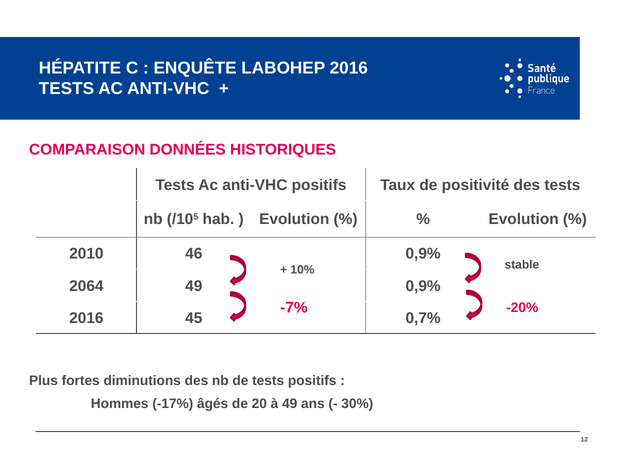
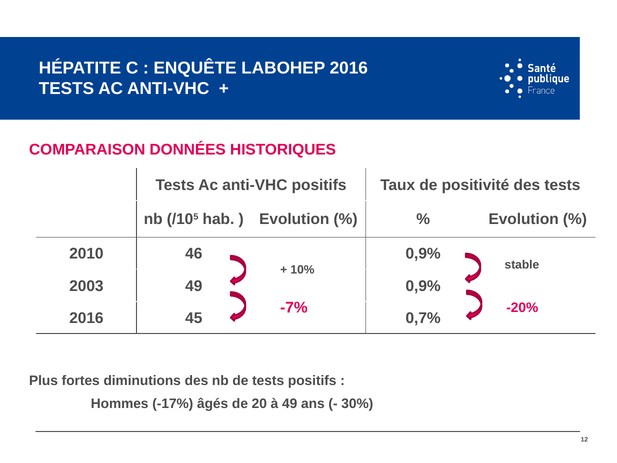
2064: 2064 -> 2003
